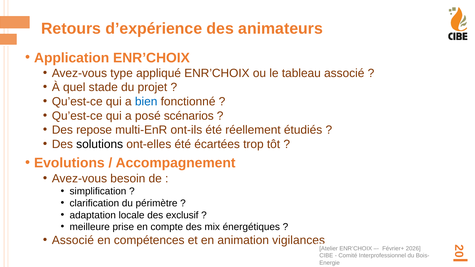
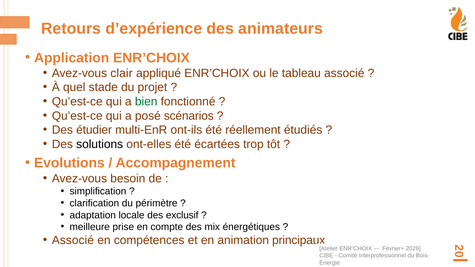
type: type -> clair
bien colour: blue -> green
repose: repose -> étudier
vigilances: vigilances -> principaux
